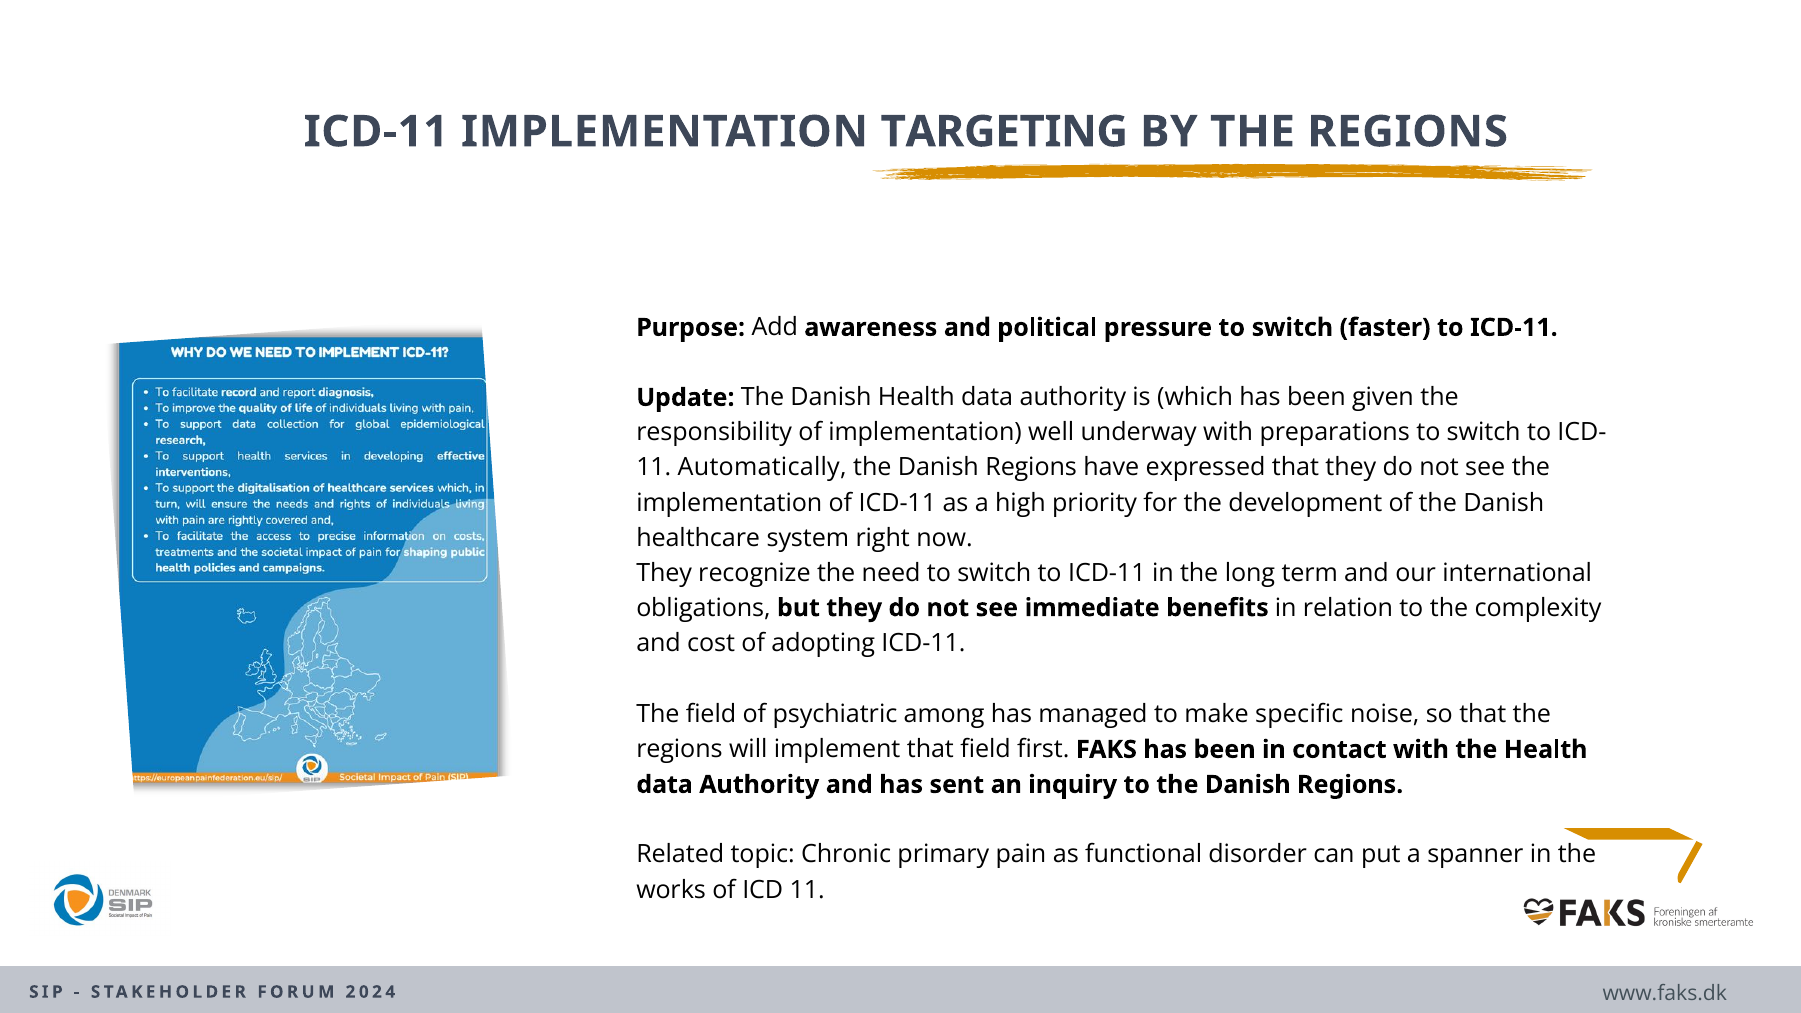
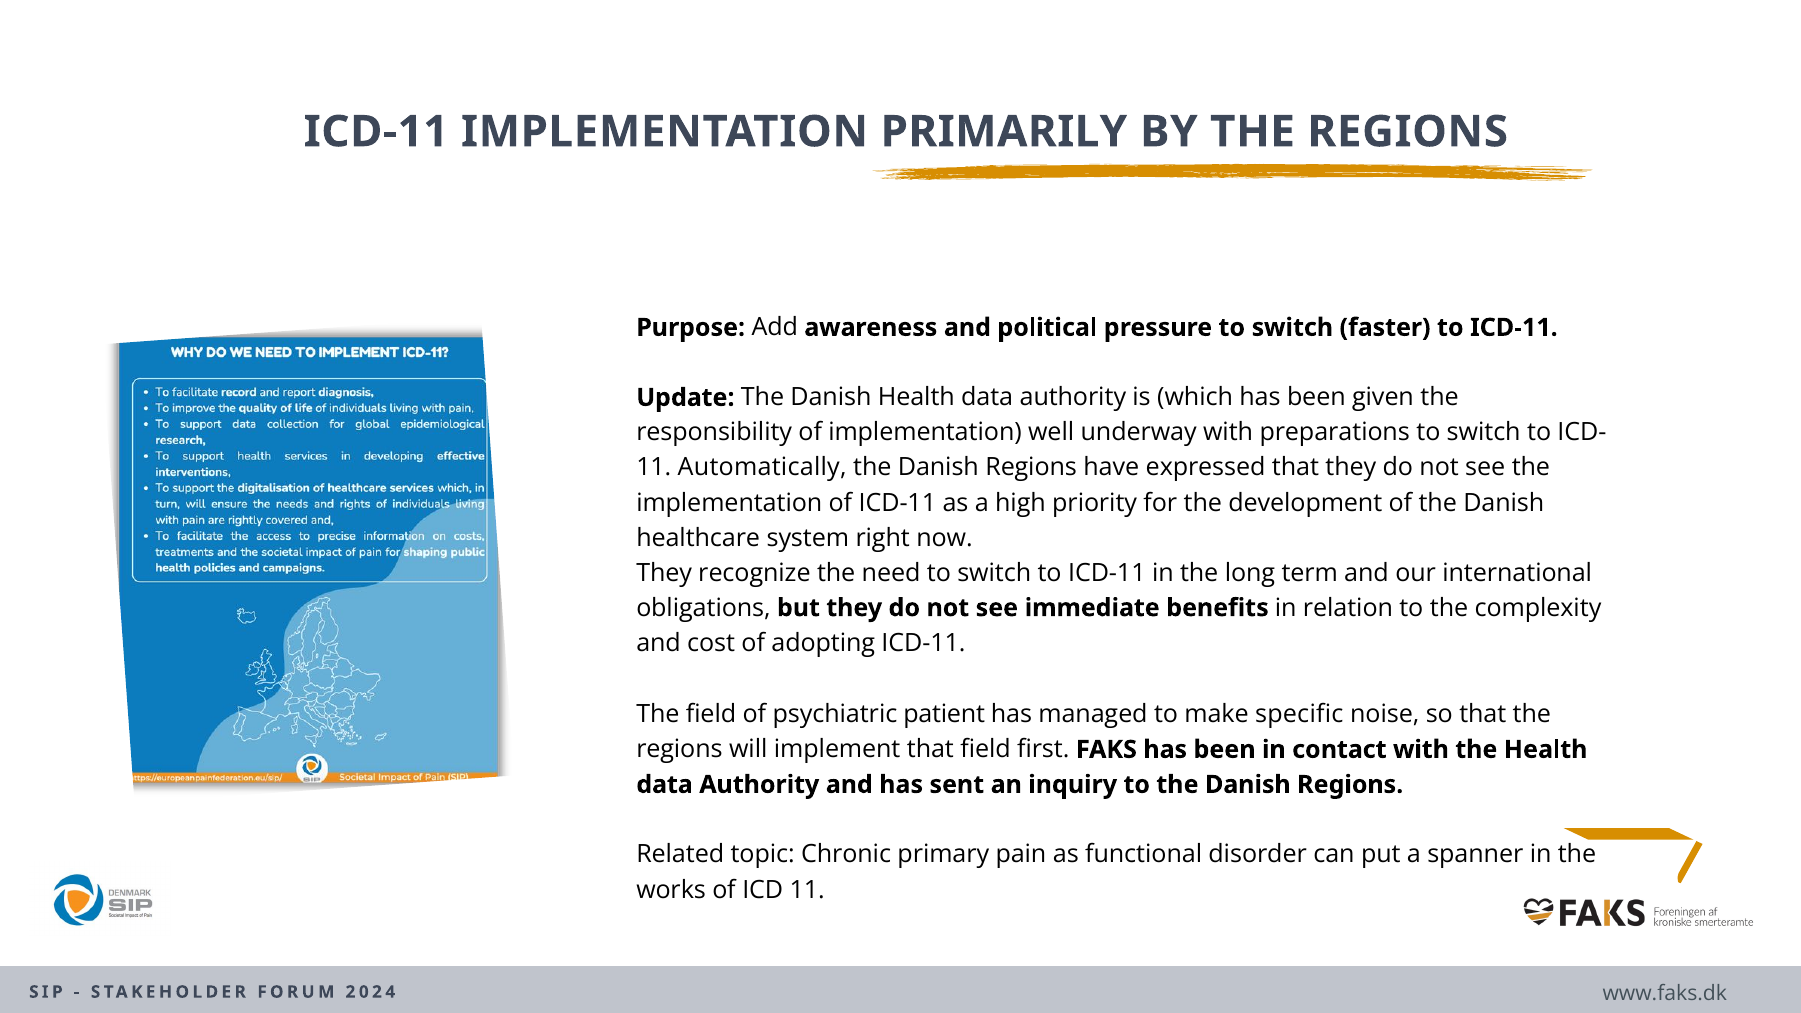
TARGETING: TARGETING -> PRIMARILY
among: among -> patient
